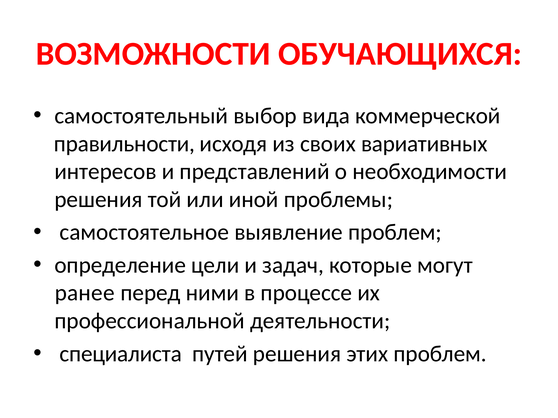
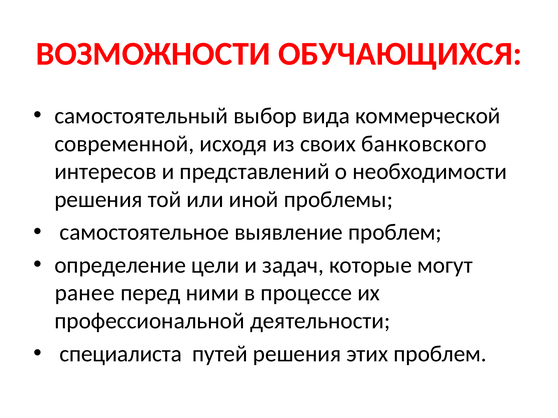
правильности: правильности -> современной
вариативных: вариативных -> банковского
